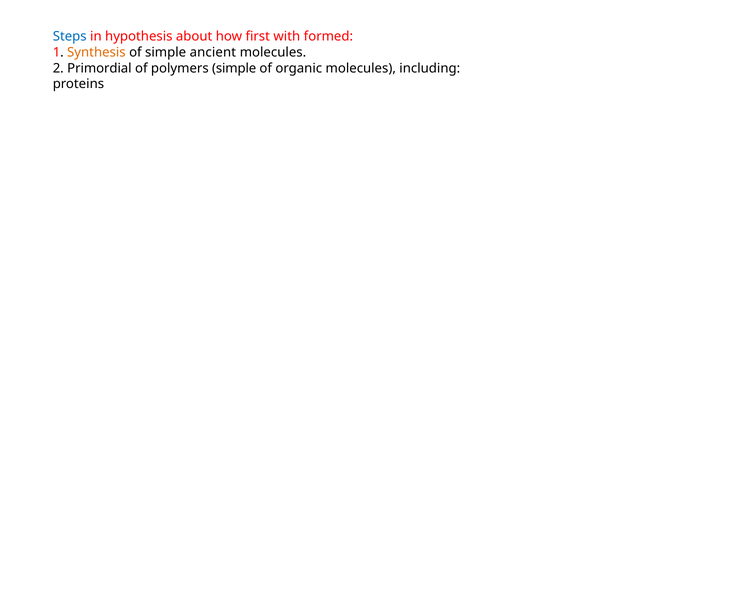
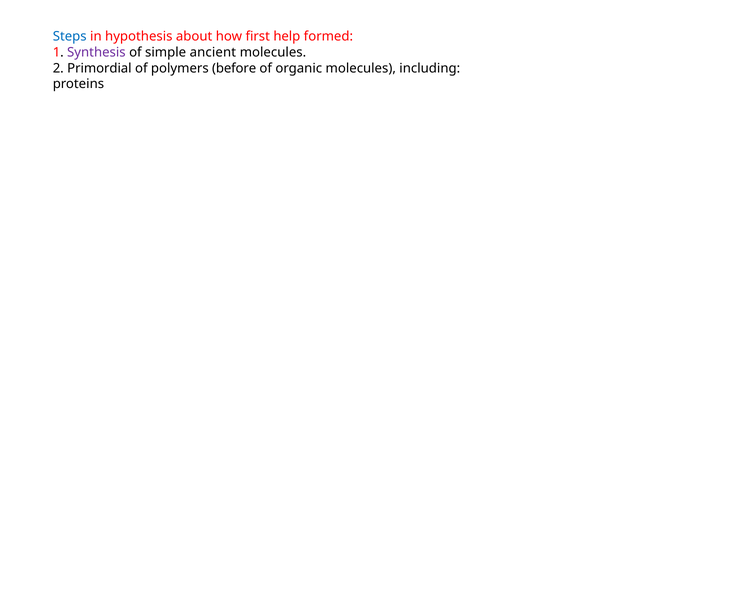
with: with -> help
Synthesis colour: orange -> purple
polymers simple: simple -> before
